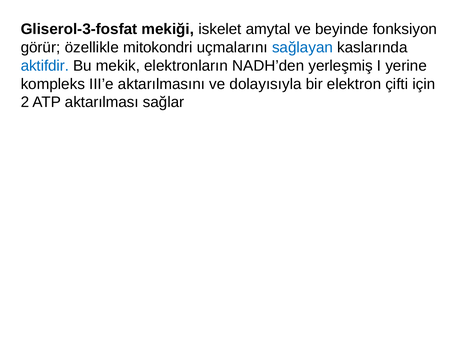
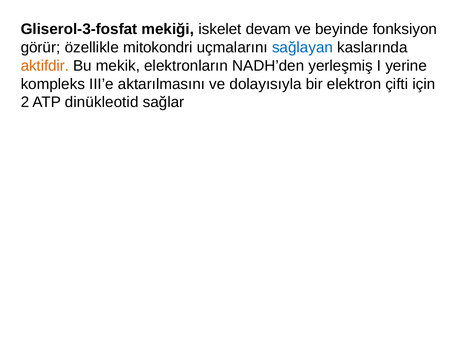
amytal: amytal -> devam
aktifdir colour: blue -> orange
aktarılması: aktarılması -> dinükleotid
